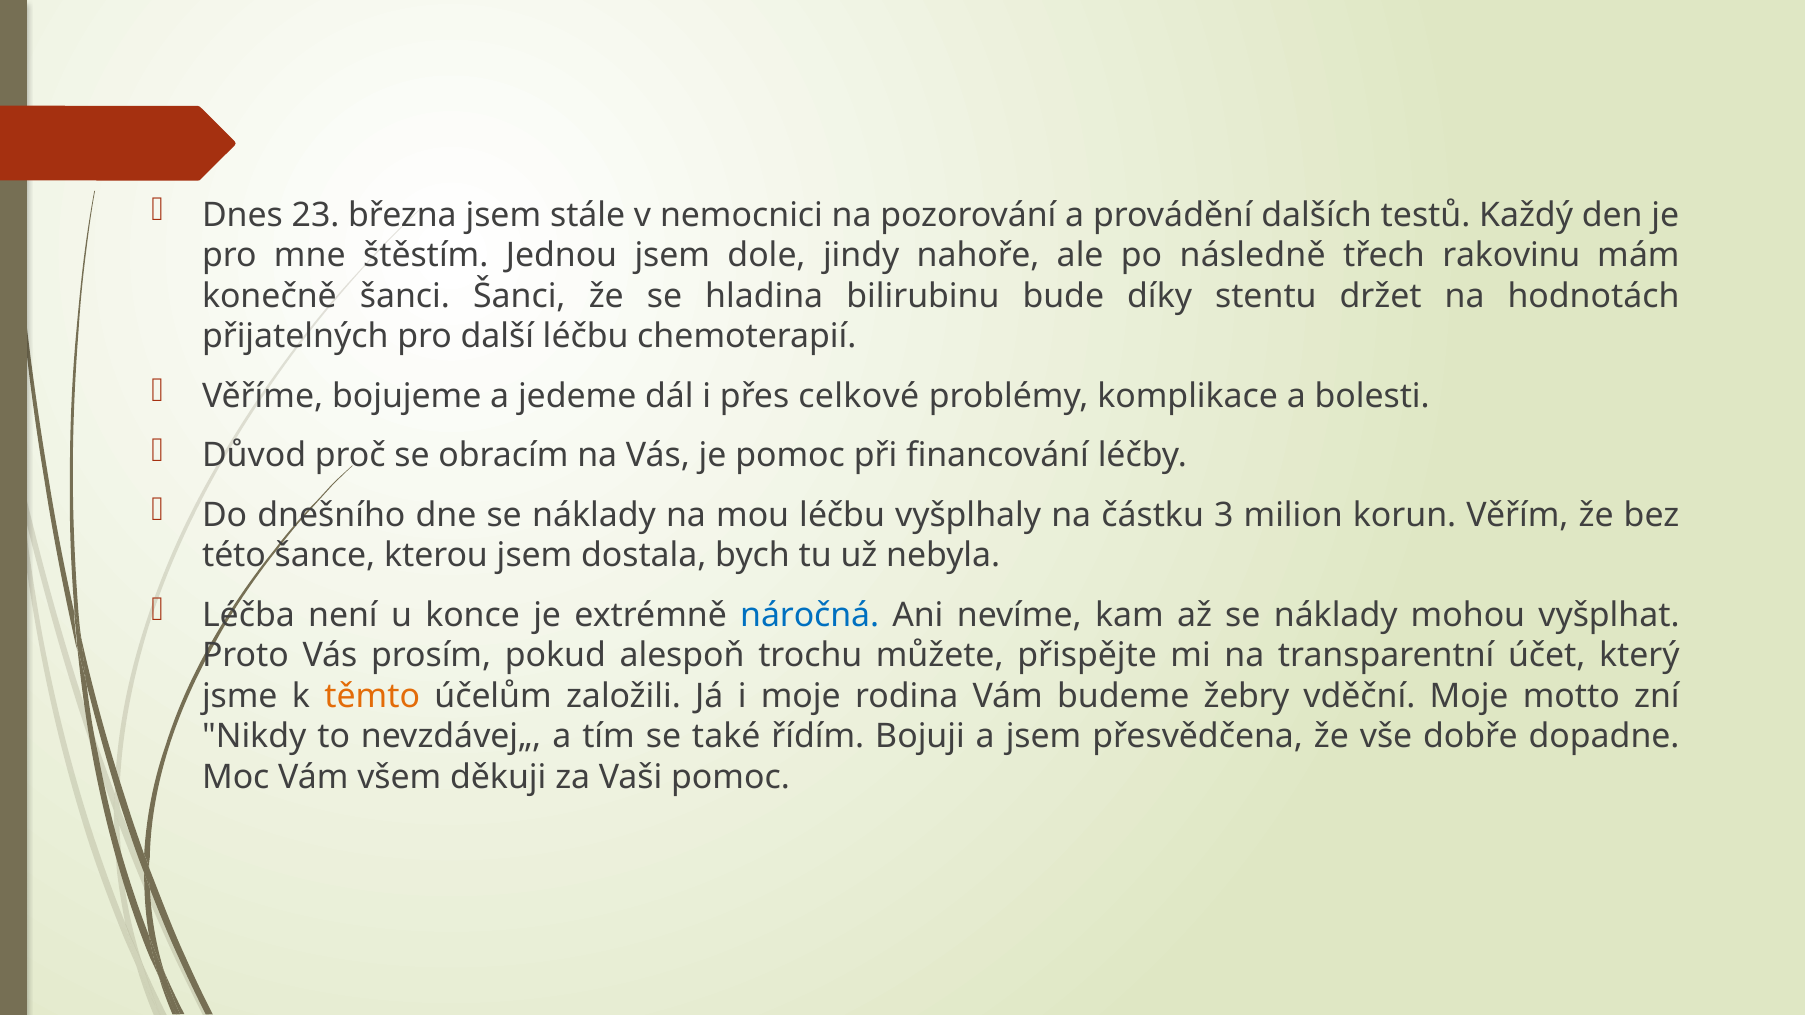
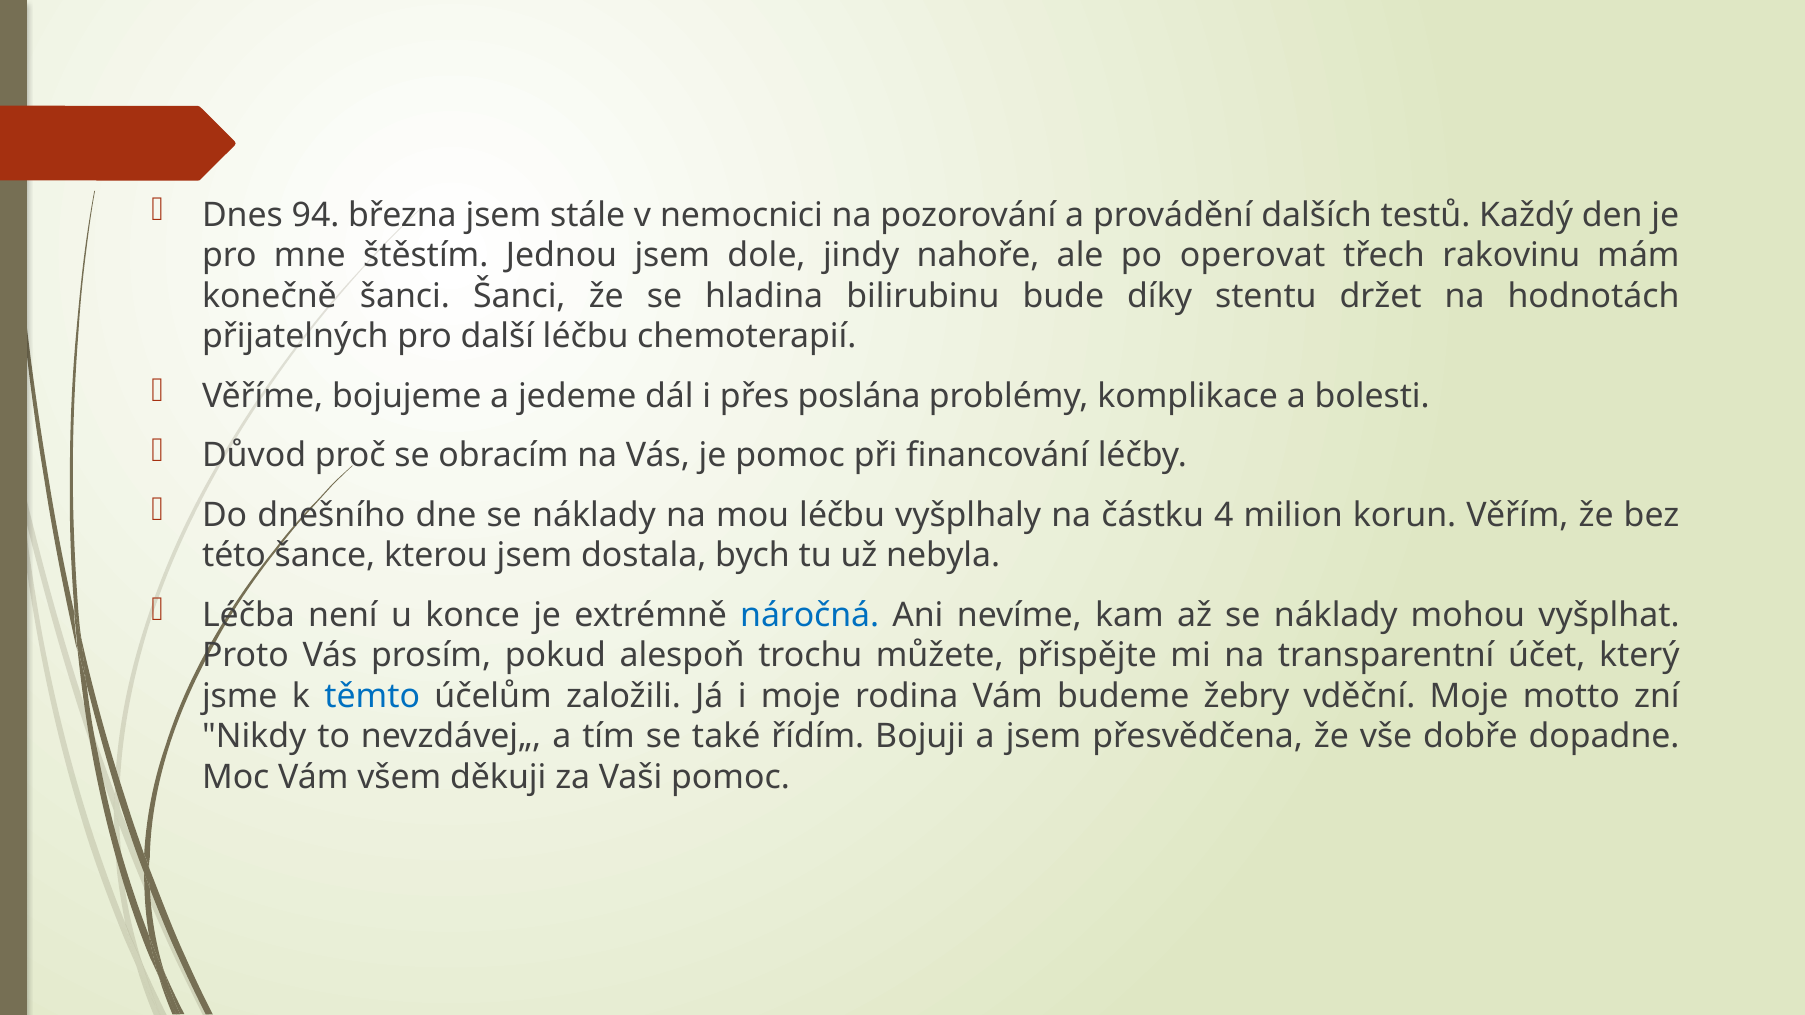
23: 23 -> 94
následně: následně -> operovat
celkové: celkové -> poslána
3: 3 -> 4
těmto colour: orange -> blue
